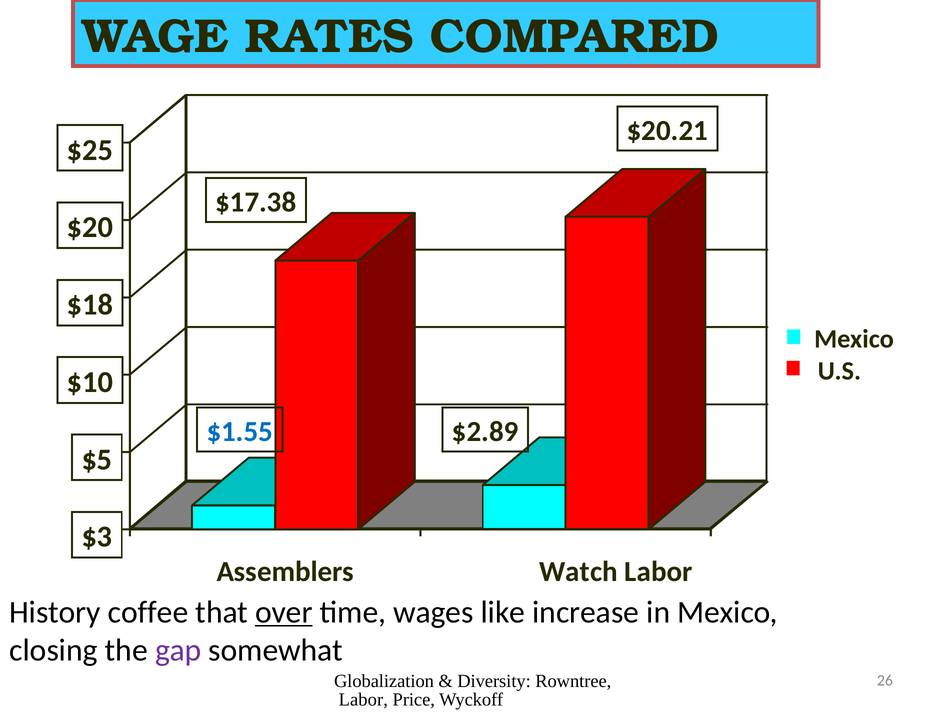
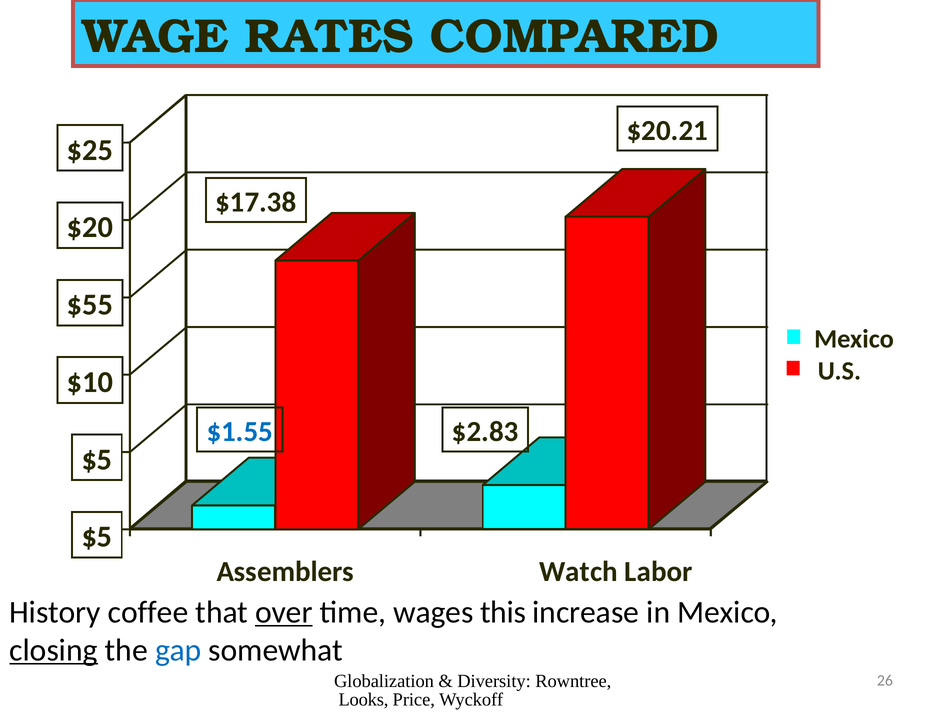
$18: $18 -> $55
$2.89: $2.89 -> $2.83
$3 at (97, 536): $3 -> $5
like: like -> this
closing underline: none -> present
gap colour: purple -> blue
Labor at (363, 699): Labor -> Looks
